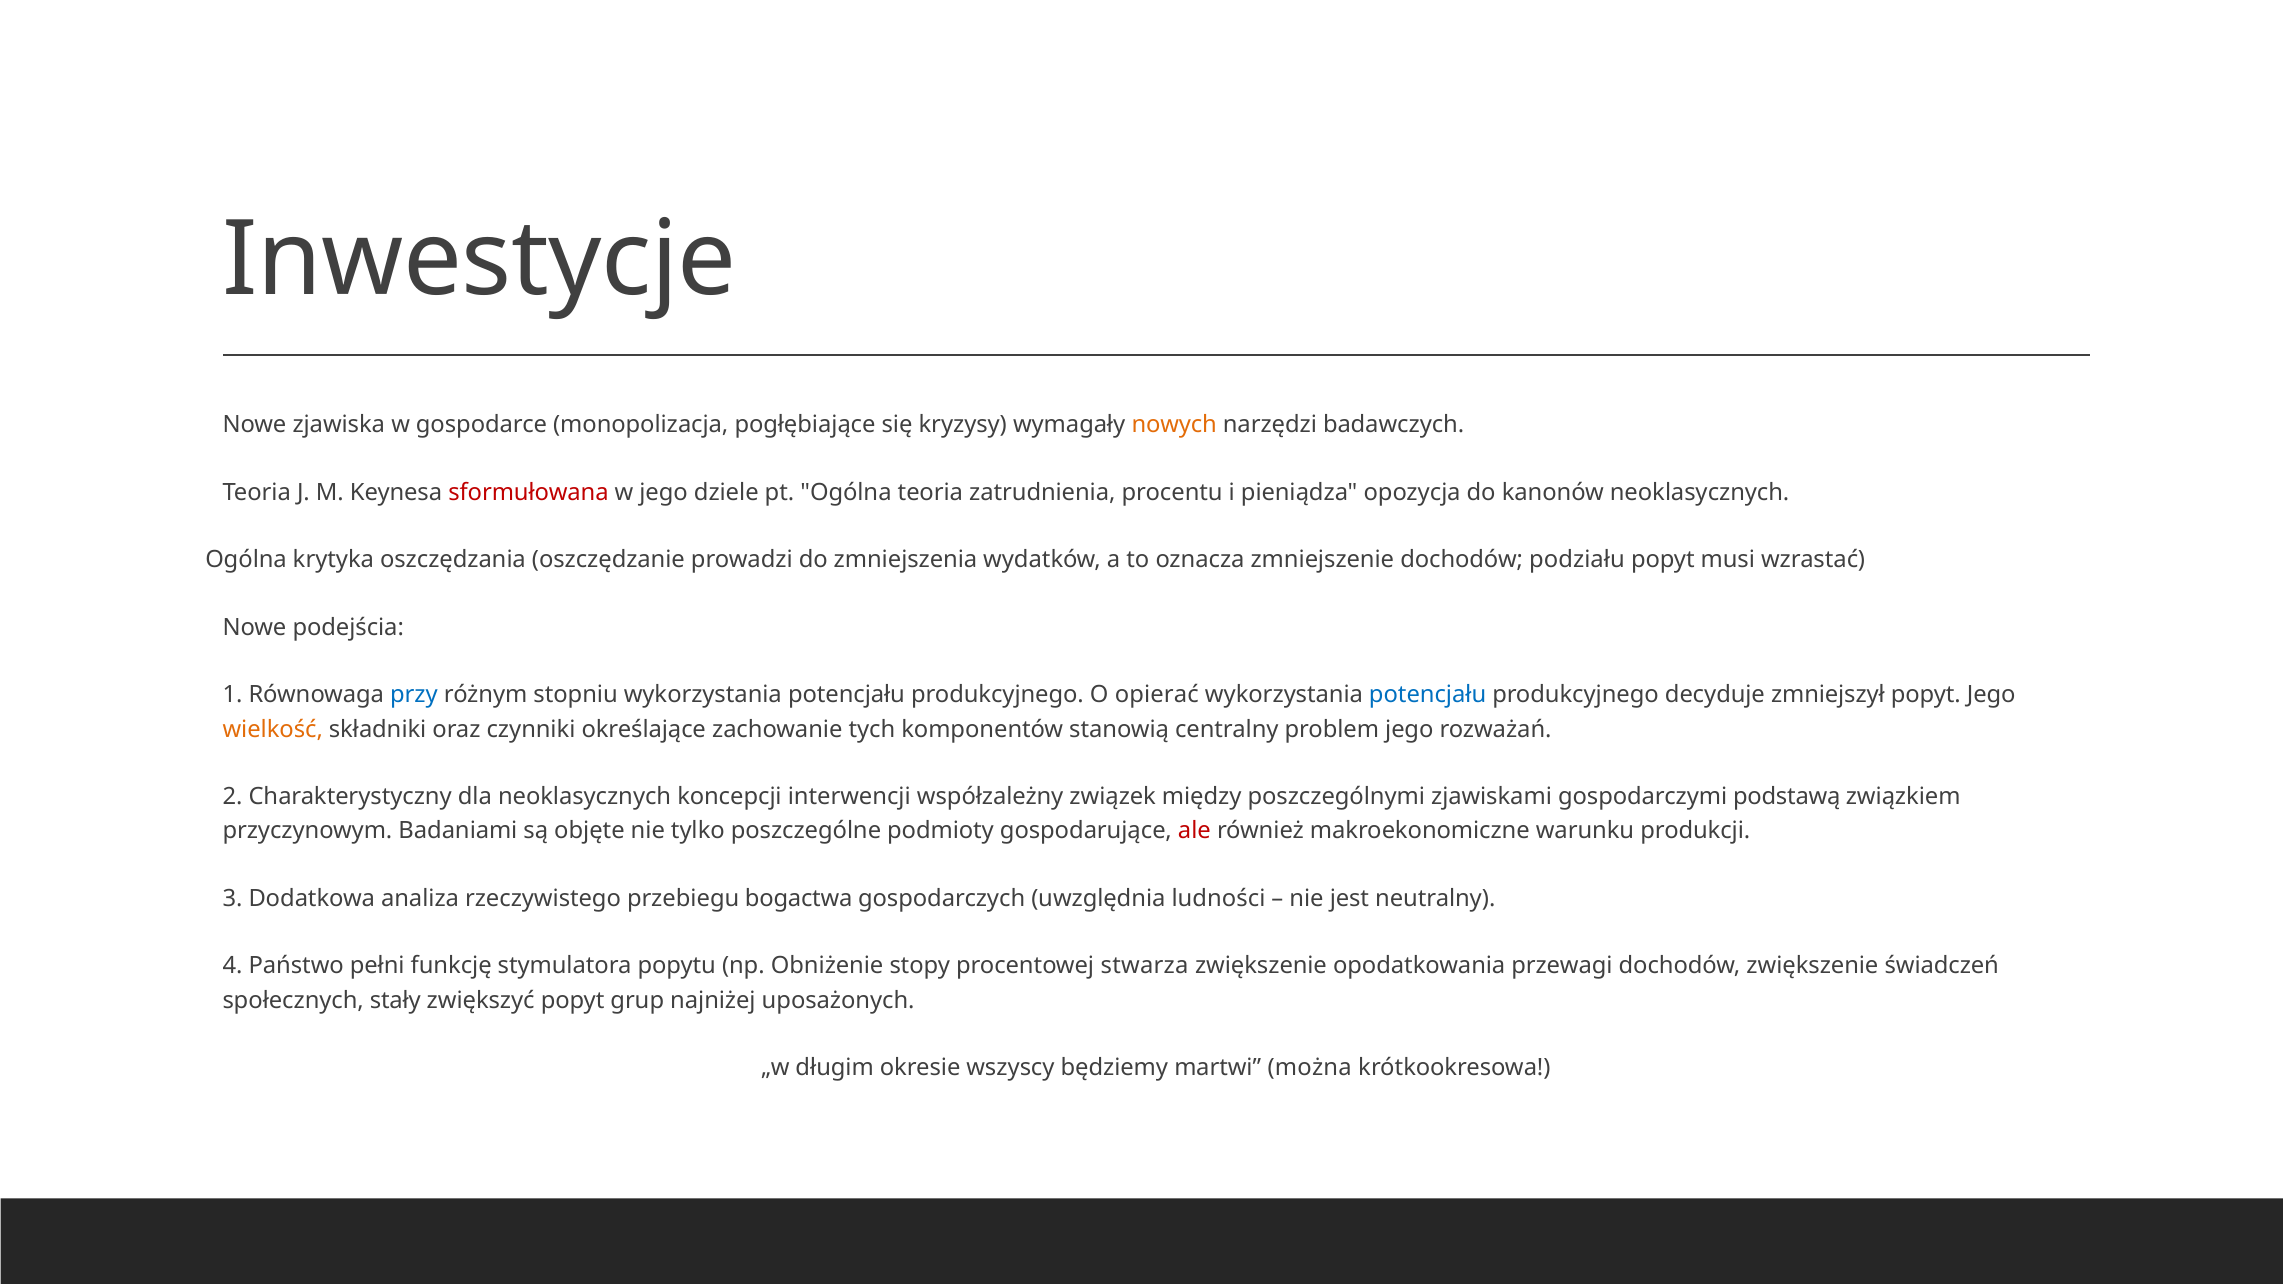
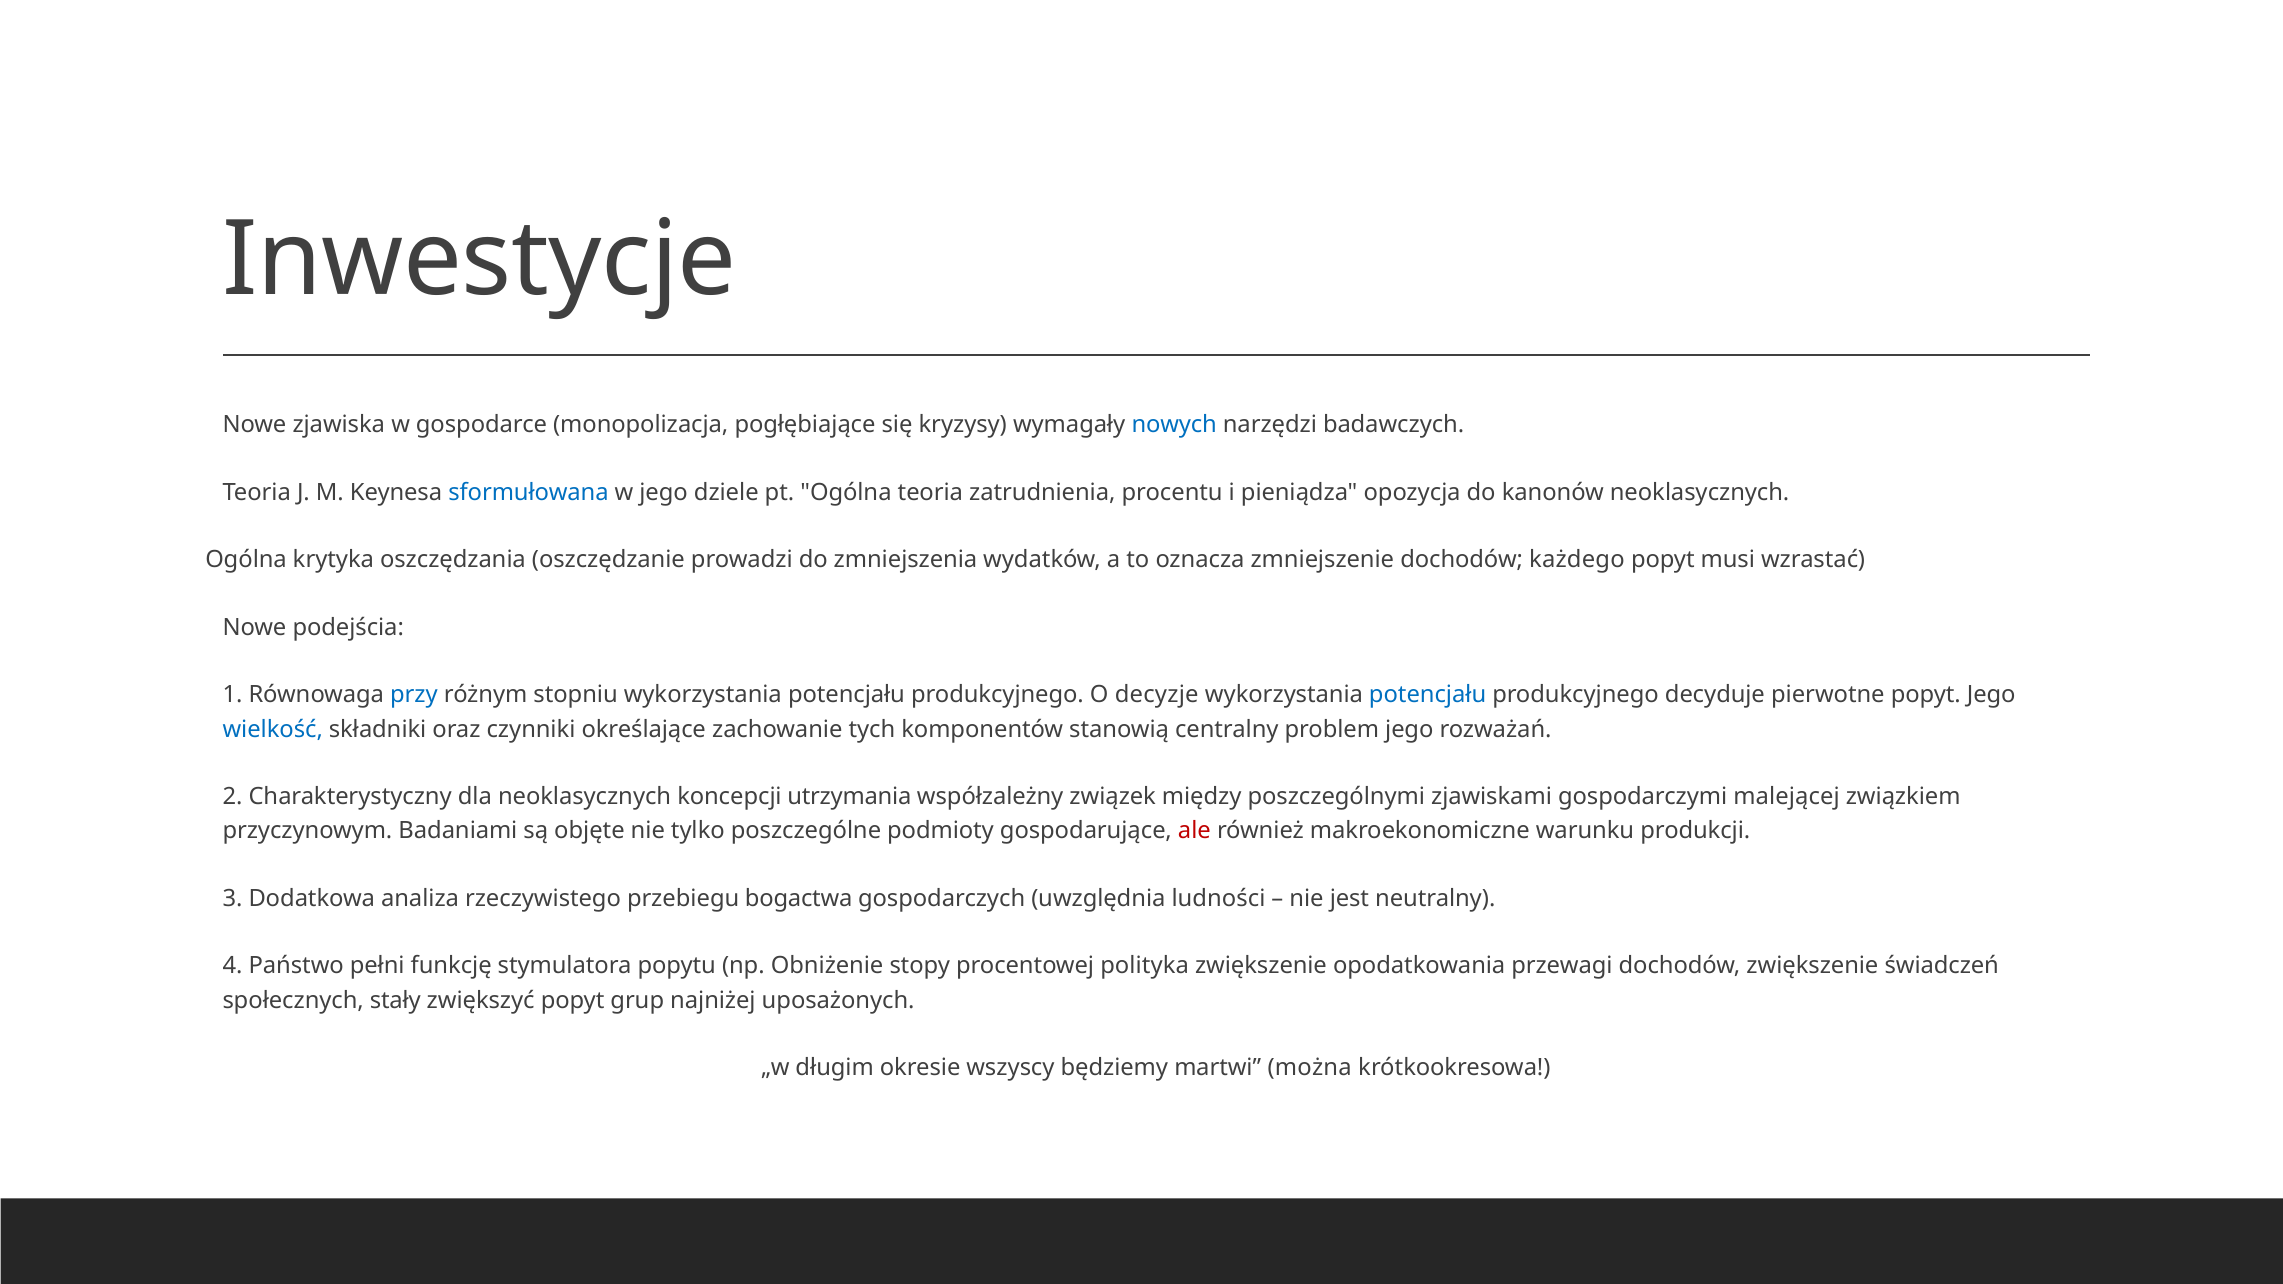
nowych colour: orange -> blue
sformułowana colour: red -> blue
podziału: podziału -> każdego
opierać: opierać -> decyzje
zmniejszył: zmniejszył -> pierwotne
wielkość colour: orange -> blue
interwencji: interwencji -> utrzymania
podstawą: podstawą -> malejącej
stwarza: stwarza -> polityka
